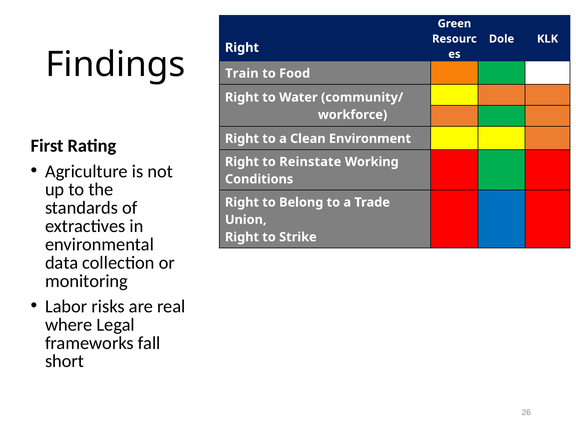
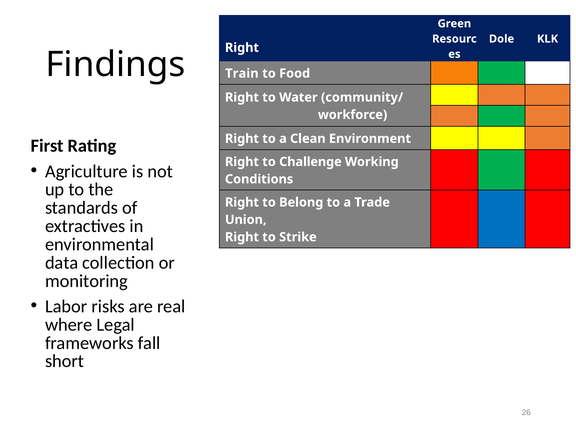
Reinstate: Reinstate -> Challenge
